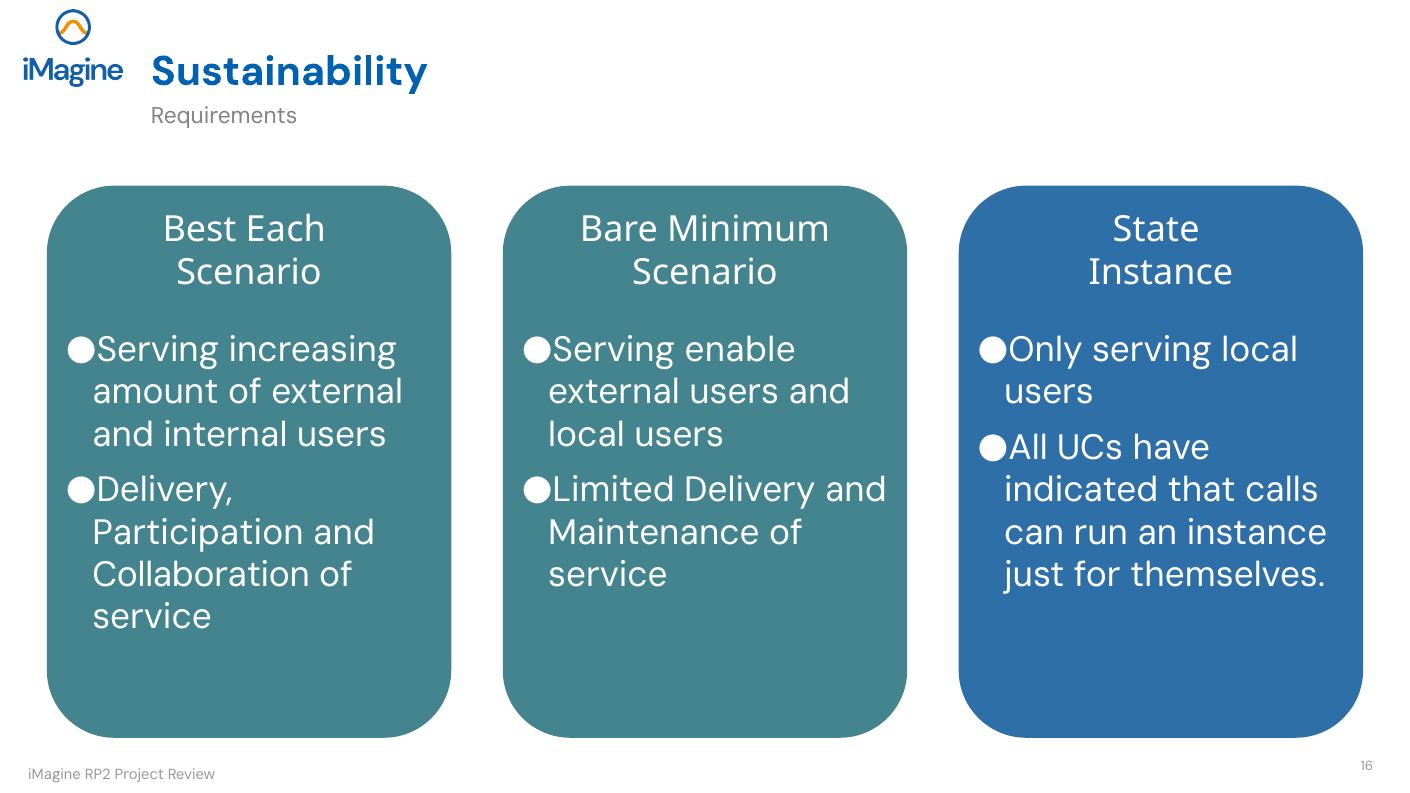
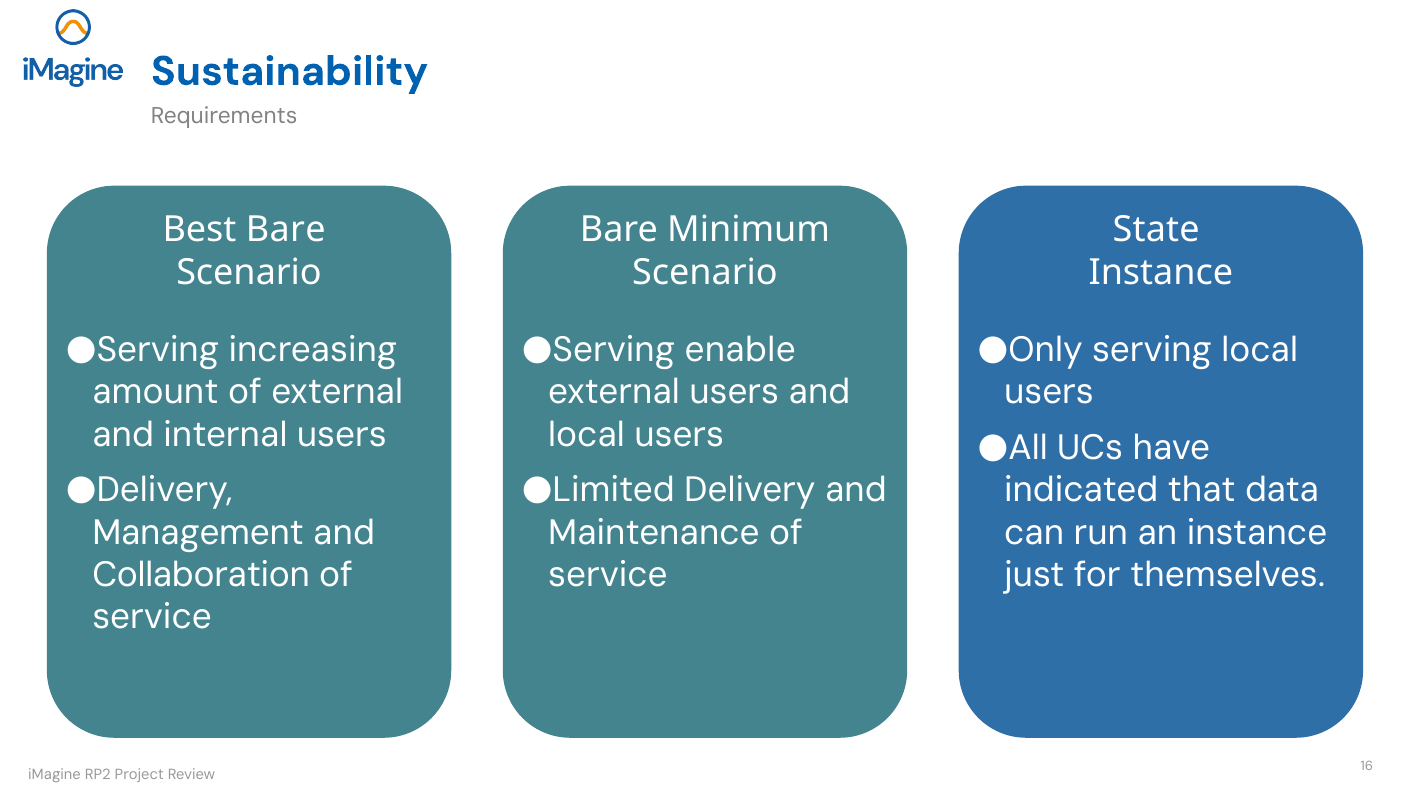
Best Each: Each -> Bare
calls: calls -> data
Participation: Participation -> Management
